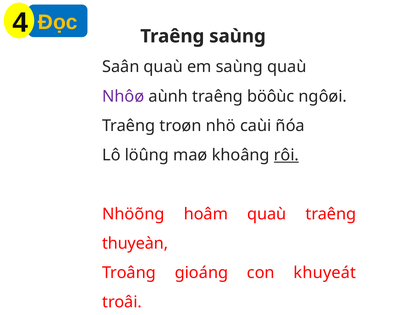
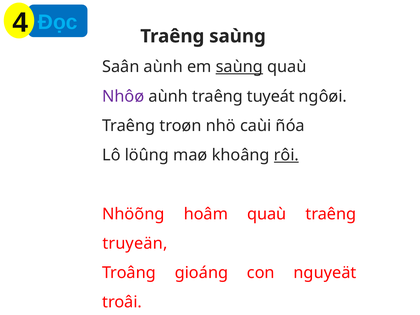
Đọc colour: yellow -> light blue
Saân quaù: quaù -> aùnh
saùng at (239, 67) underline: none -> present
böôùc: böôùc -> tuyeát
thuyeàn: thuyeàn -> truyeän
khuyeát: khuyeát -> nguyeät
